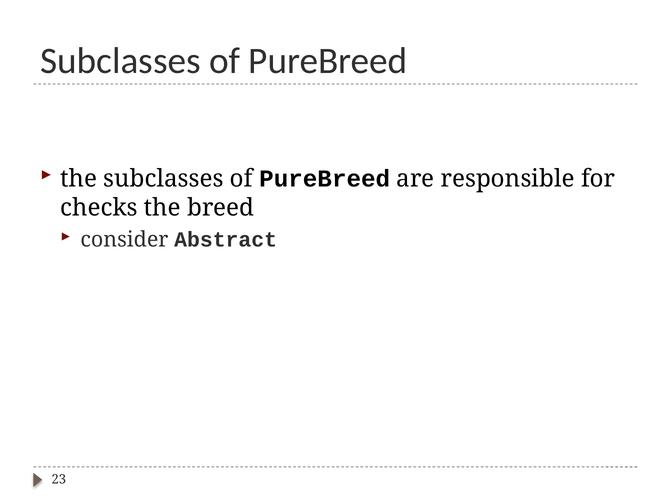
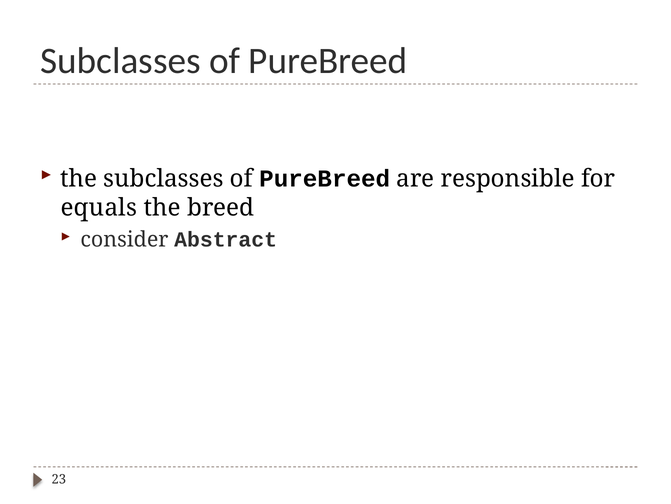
checks: checks -> equals
